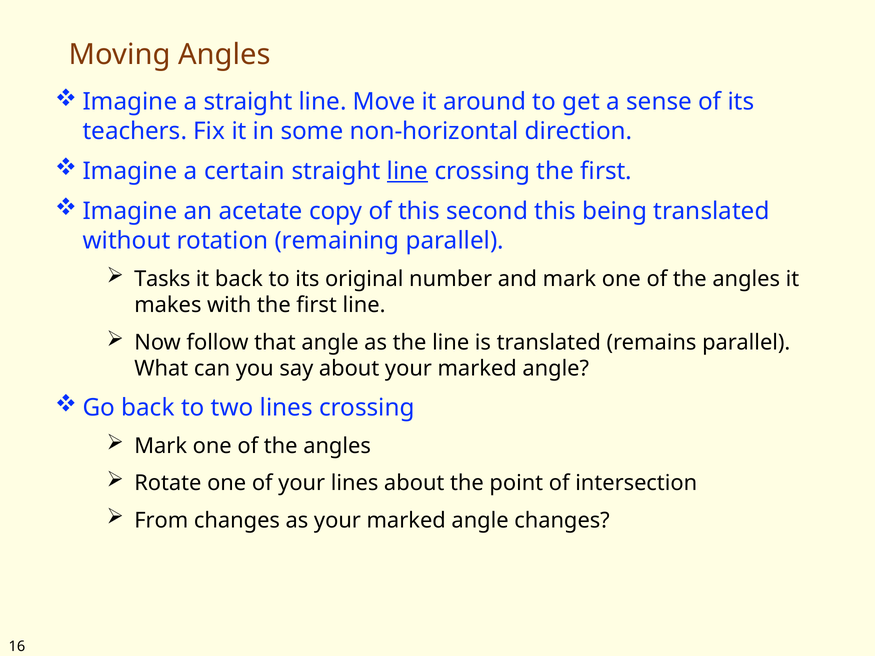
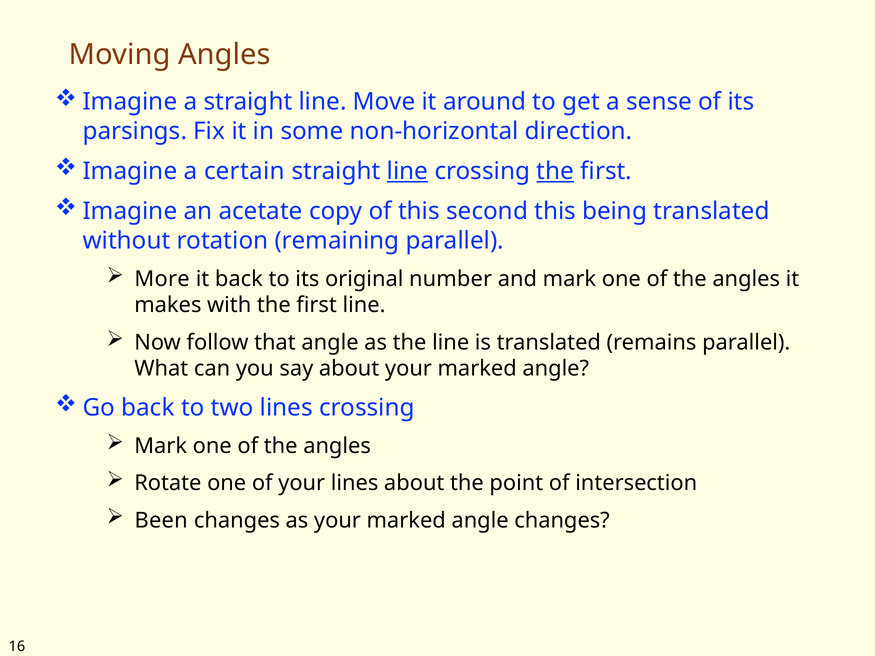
teachers: teachers -> parsings
the at (555, 171) underline: none -> present
Tasks: Tasks -> More
From: From -> Been
